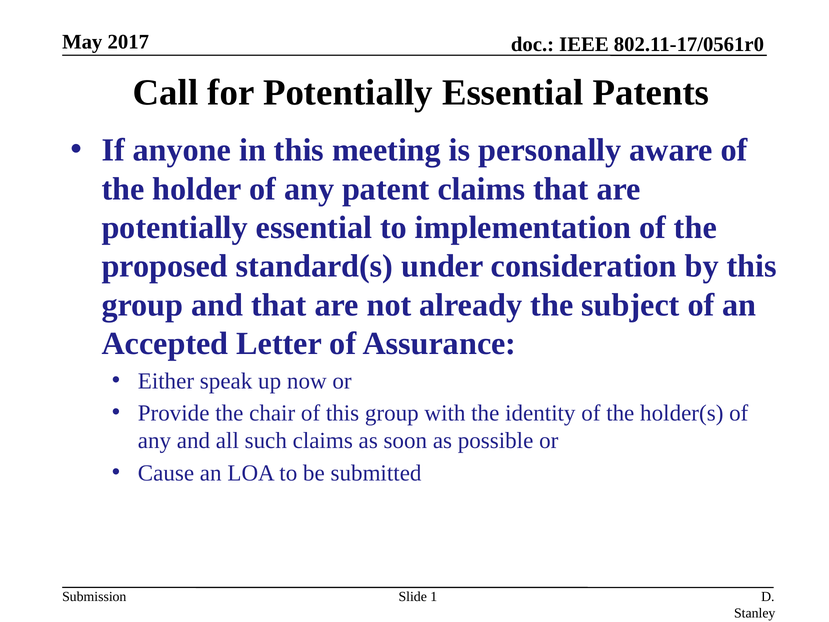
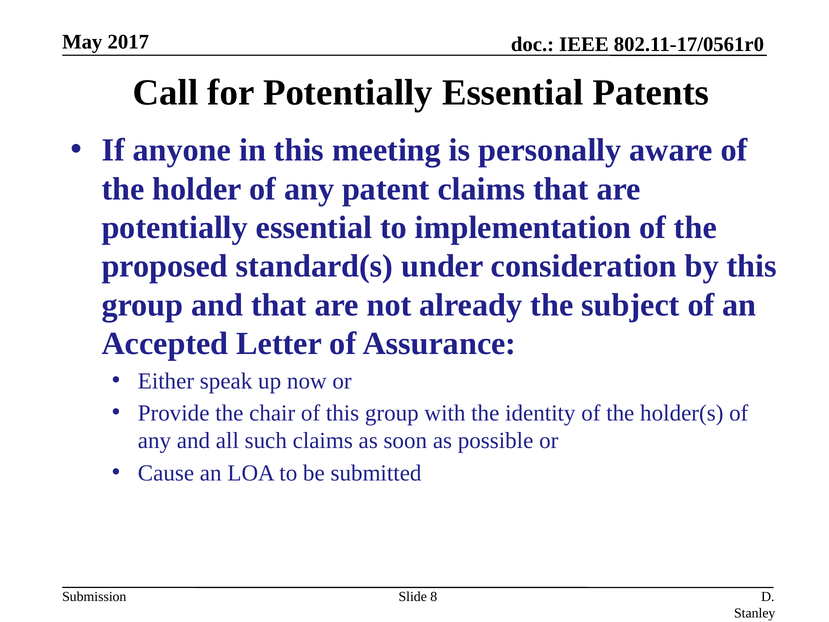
1: 1 -> 8
